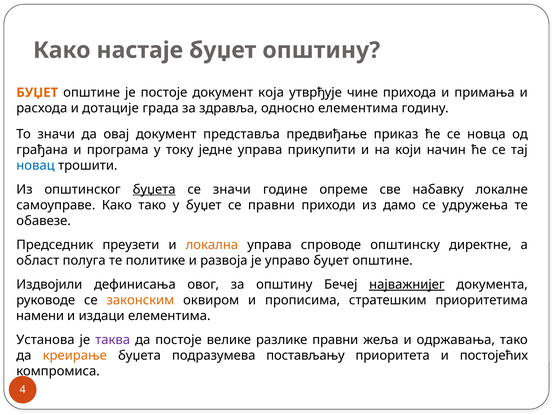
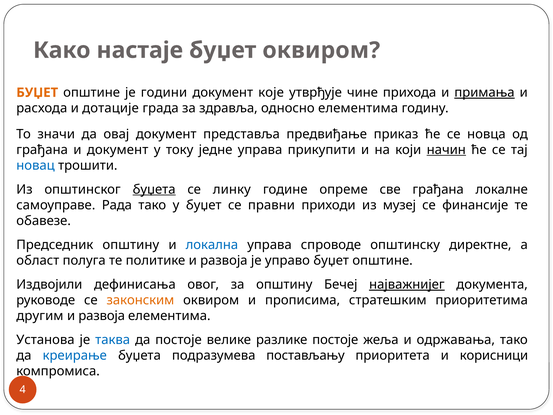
буџет општину: општину -> оквиром
је постоје: постоје -> години
која: која -> које
примања underline: none -> present
и програма: програма -> документ
начин underline: none -> present
се значи: значи -> линку
све набавку: набавку -> грађана
самоуправе Како: Како -> Рада
дамо: дамо -> музеј
удружења: удружења -> финансије
Председник преузети: преузети -> општину
локална colour: orange -> blue
намени: намени -> другим
издаци at (102, 316): издаци -> развоја
таква colour: purple -> blue
разлике правни: правни -> постоје
креирање colour: orange -> blue
постојећих: постојећих -> корисници
